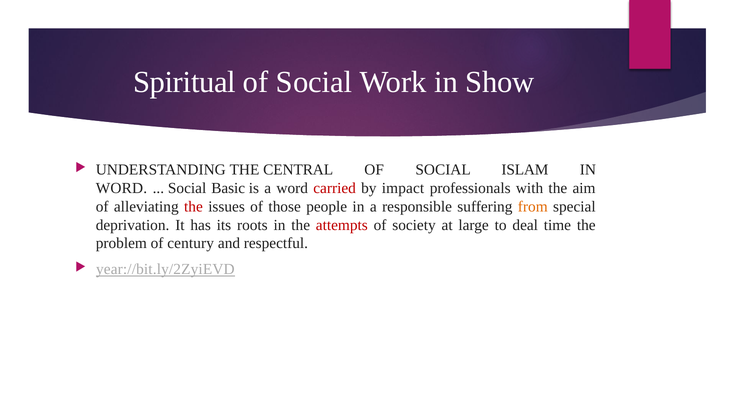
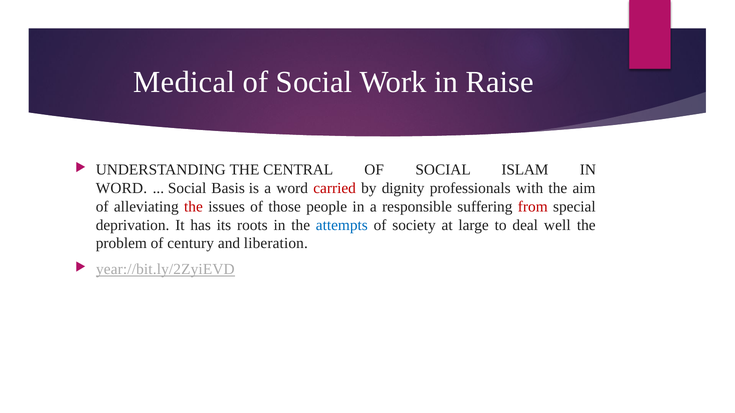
Spiritual: Spiritual -> Medical
Show: Show -> Raise
Basic: Basic -> Basis
impact: impact -> dignity
from colour: orange -> red
attempts colour: red -> blue
time: time -> well
respectful: respectful -> liberation
